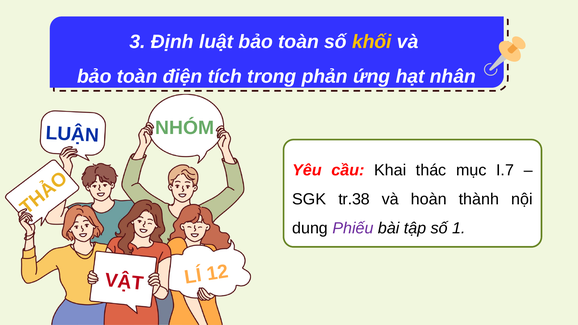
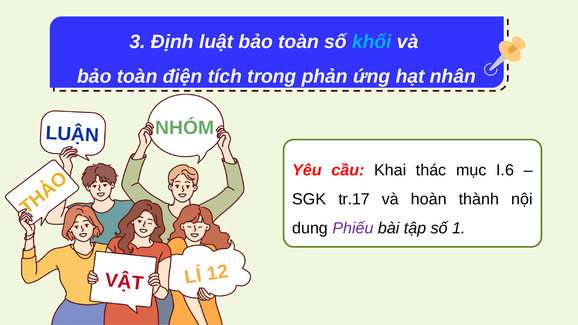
khối colour: yellow -> light blue
I.7: I.7 -> I.6
tr.38: tr.38 -> tr.17
